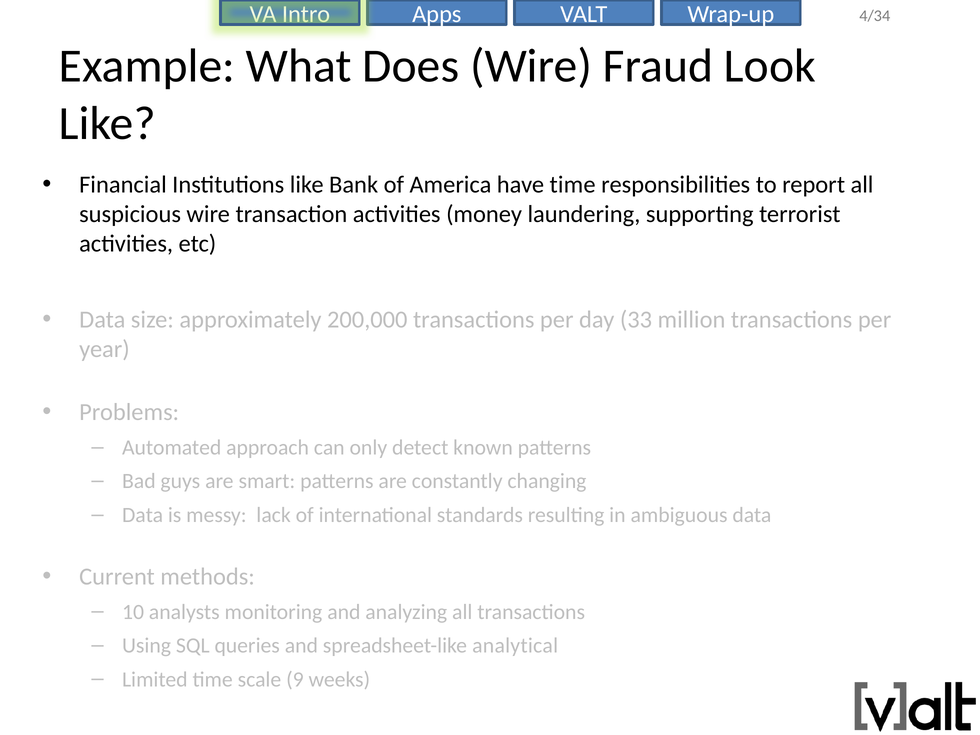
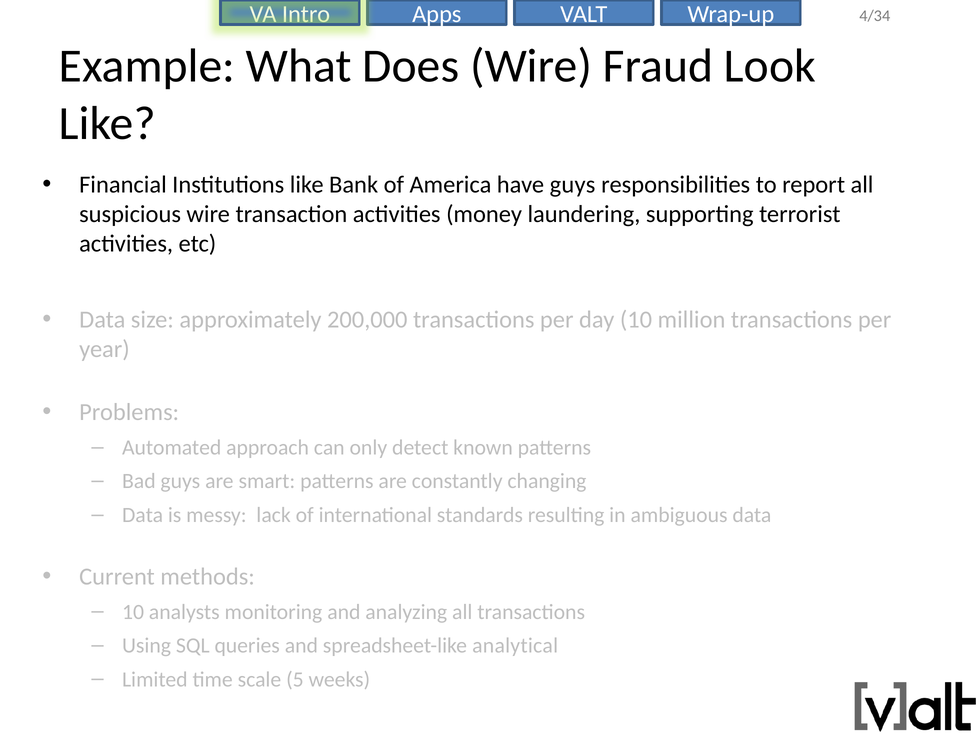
have time: time -> guys
day 33: 33 -> 10
9: 9 -> 5
